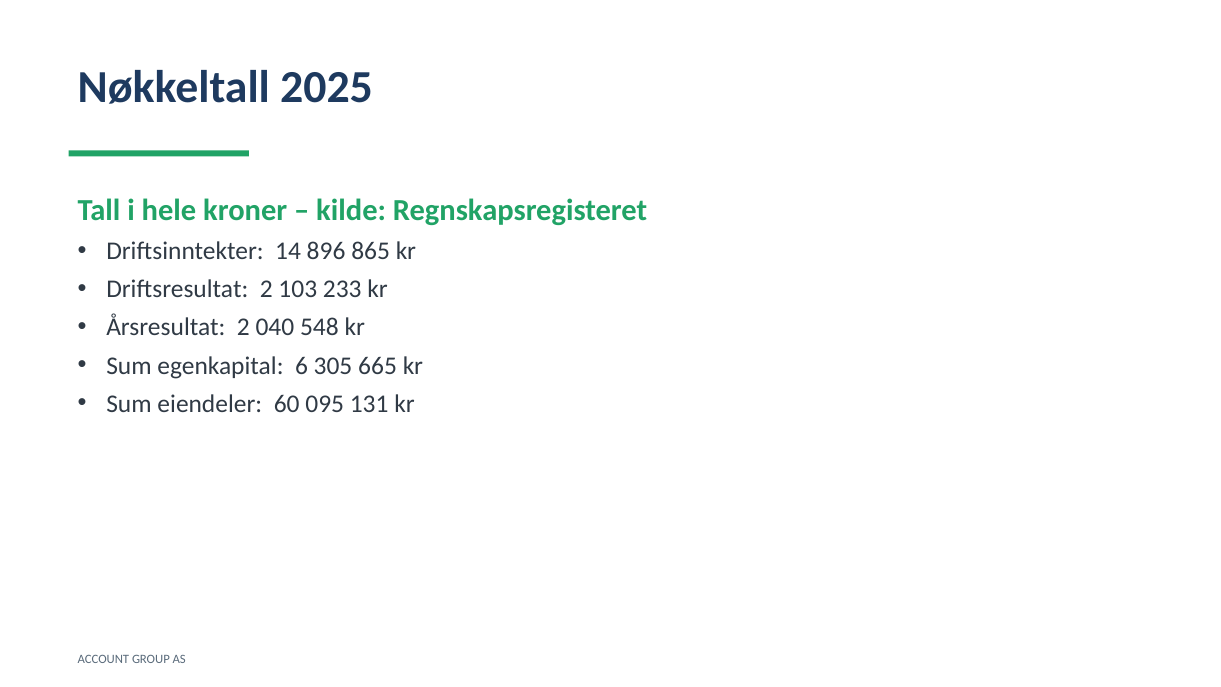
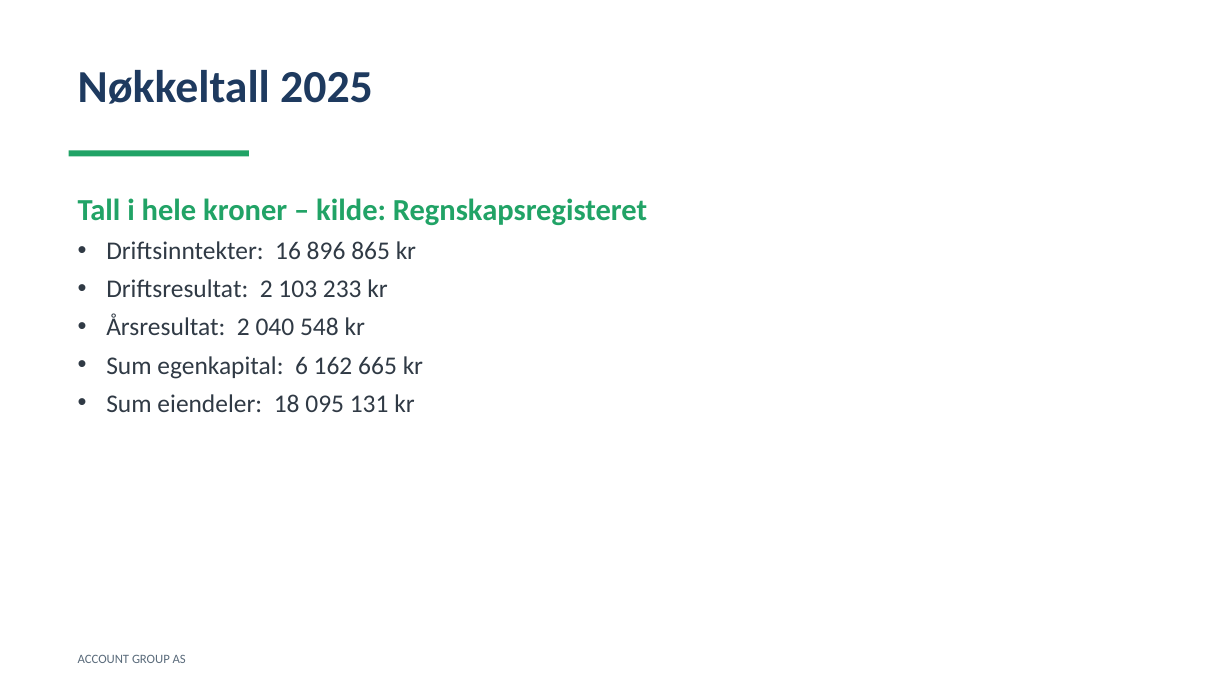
14: 14 -> 16
305: 305 -> 162
60: 60 -> 18
